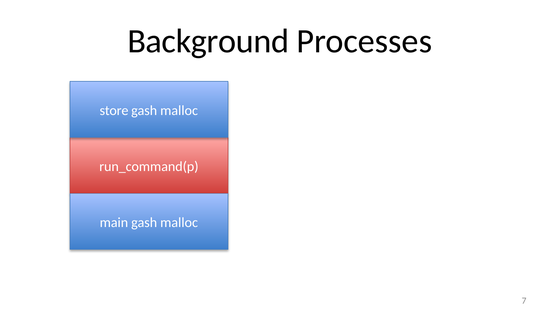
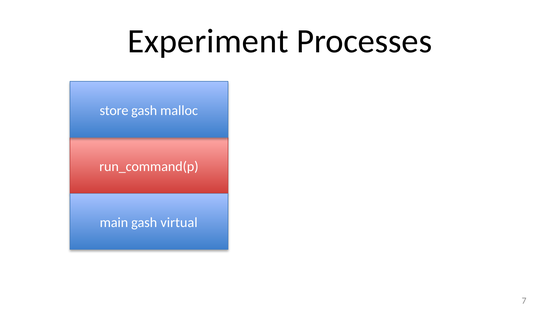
Background: Background -> Experiment
main gash malloc: malloc -> virtual
